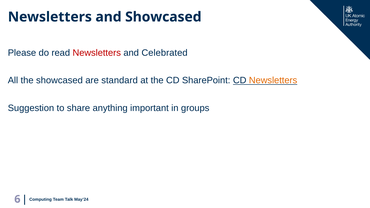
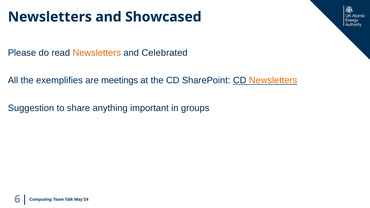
Newsletters at (97, 53) colour: red -> orange
the showcased: showcased -> exemplifies
standard: standard -> meetings
